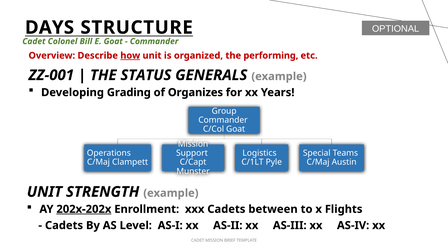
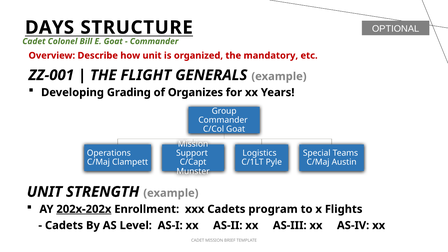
how underline: present -> none
performing: performing -> mandatory
STATUS: STATUS -> FLIGHT
between: between -> program
